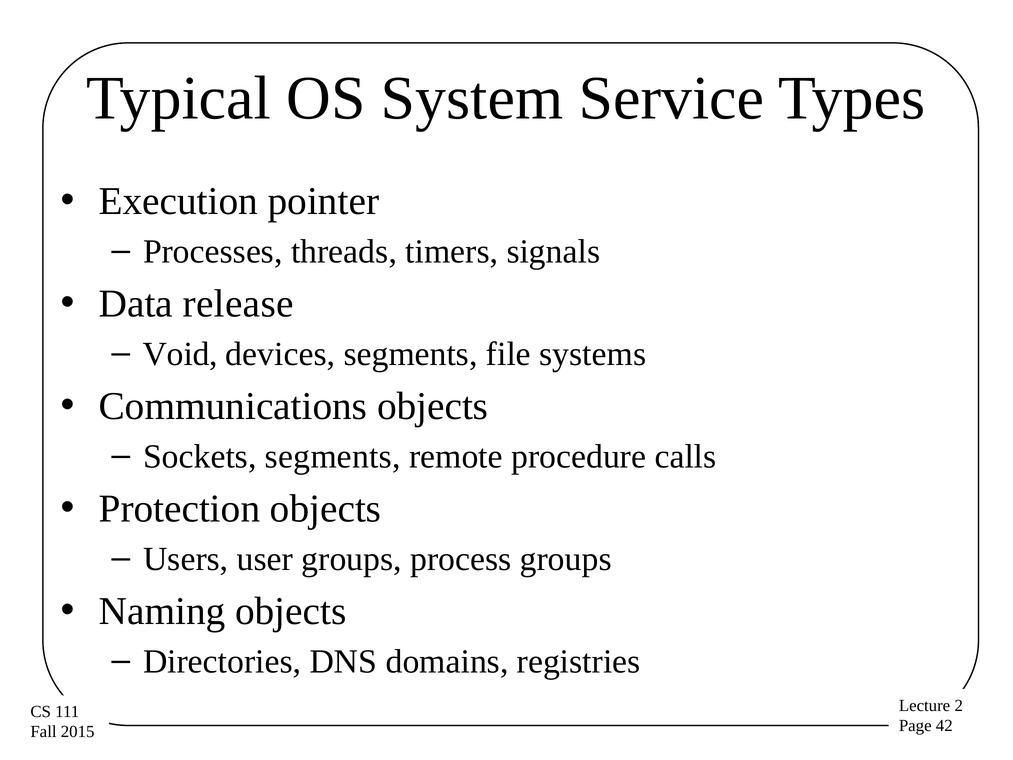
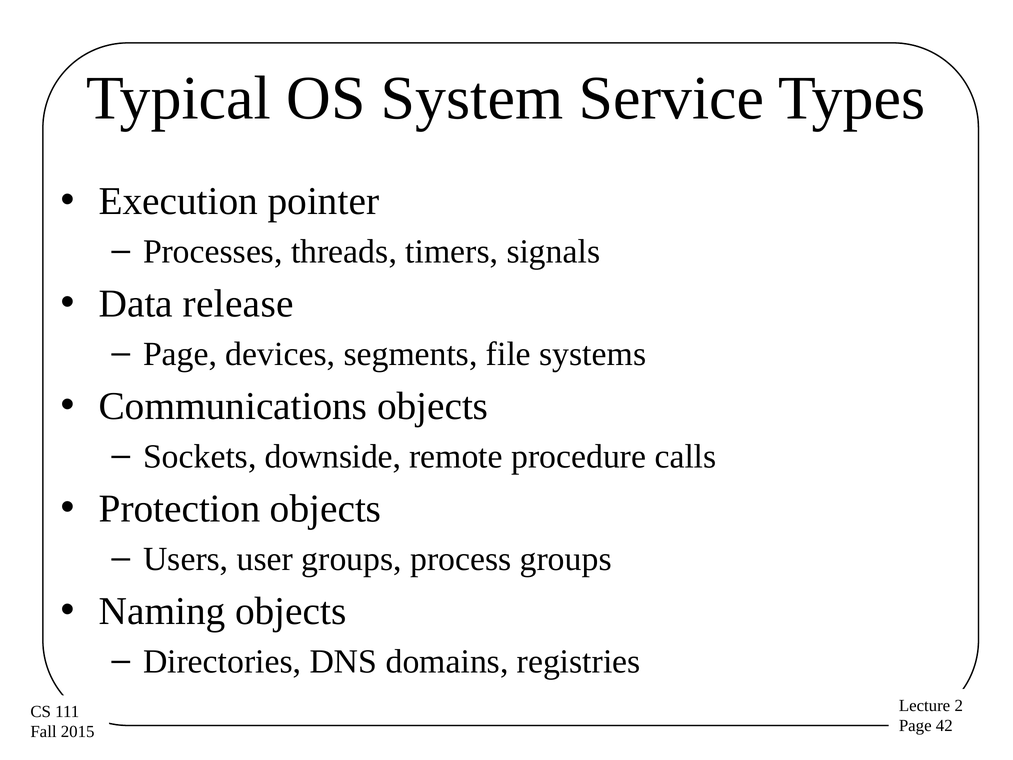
Void at (180, 354): Void -> Page
Sockets segments: segments -> downside
